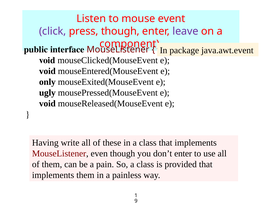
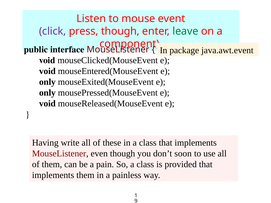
leave colour: purple -> green
ugly at (47, 93): ugly -> only
don’t enter: enter -> soon
